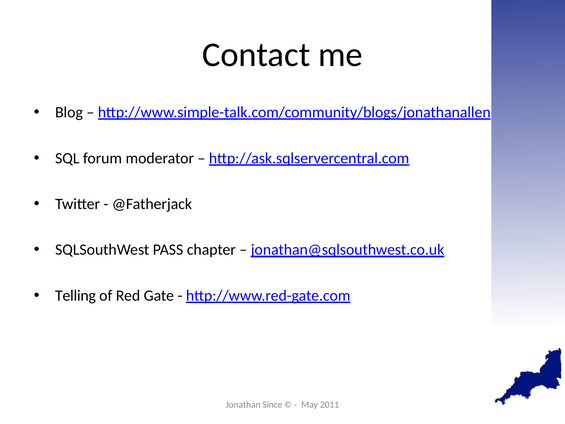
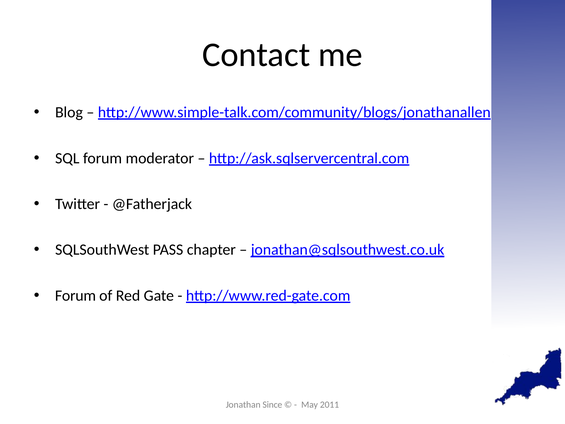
Telling at (75, 295): Telling -> Forum
